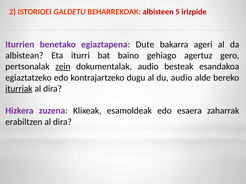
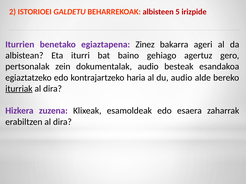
Dute: Dute -> Zinez
zein underline: present -> none
dugu: dugu -> haria
